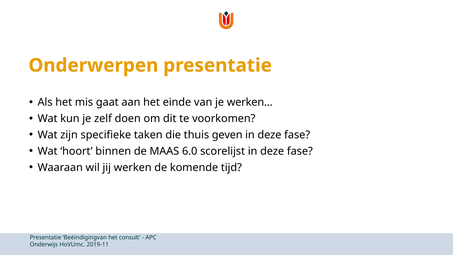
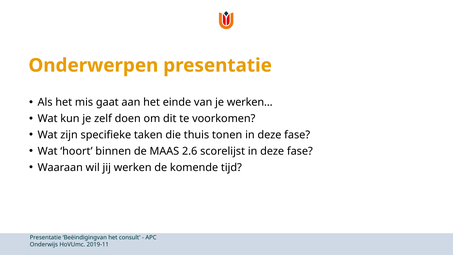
geven: geven -> tonen
6.0: 6.0 -> 2.6
